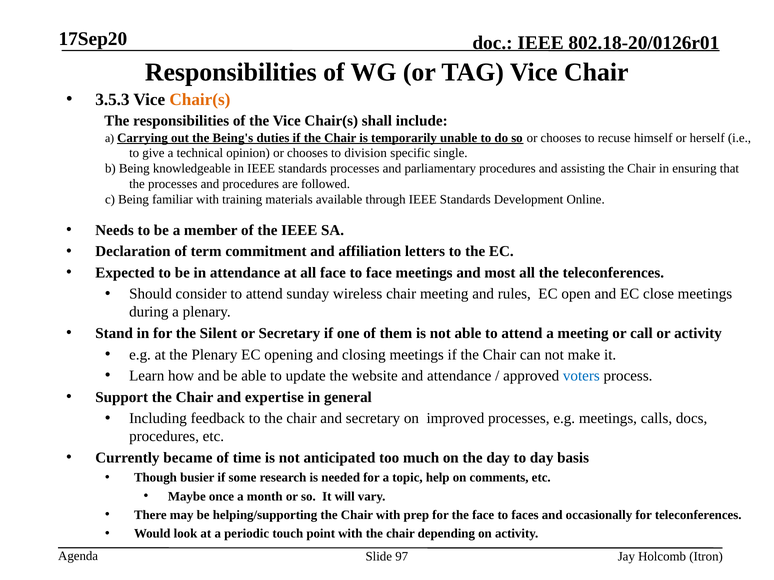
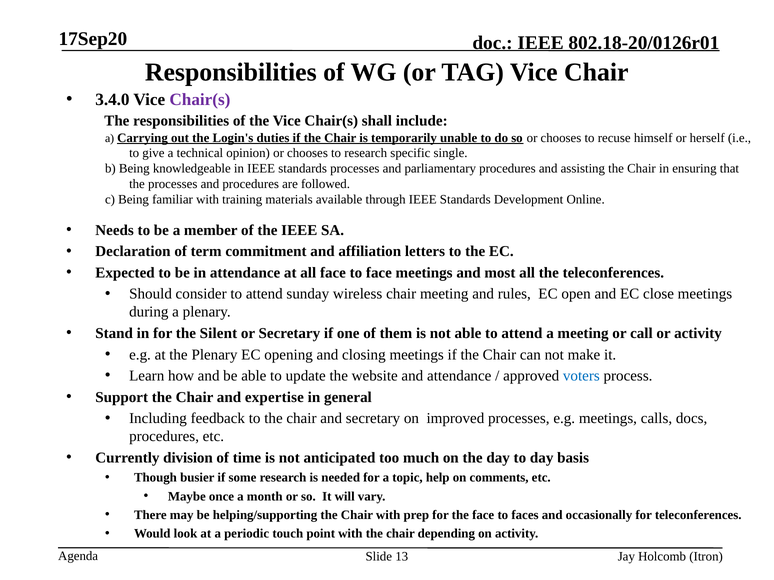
3.5.3: 3.5.3 -> 3.4.0
Chair(s at (200, 100) colour: orange -> purple
Being's: Being's -> Login's
to division: division -> research
became: became -> division
97: 97 -> 13
